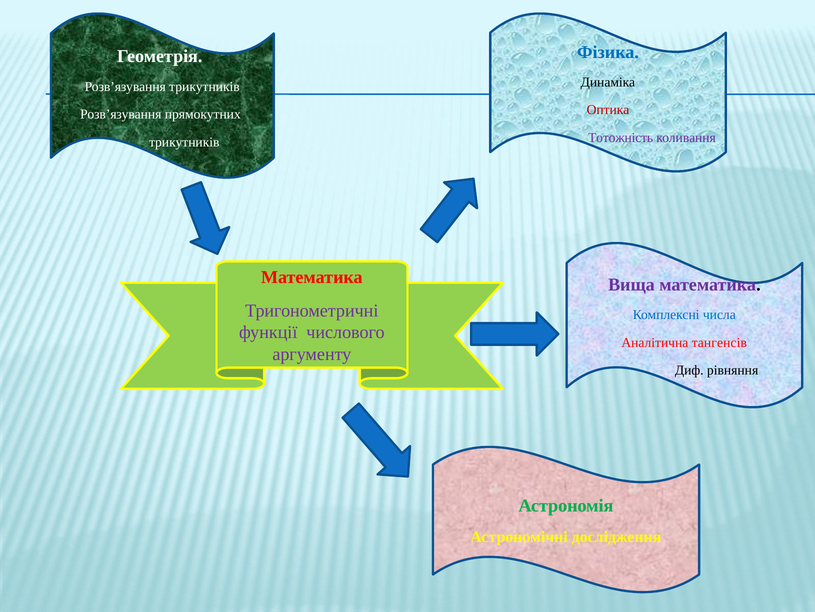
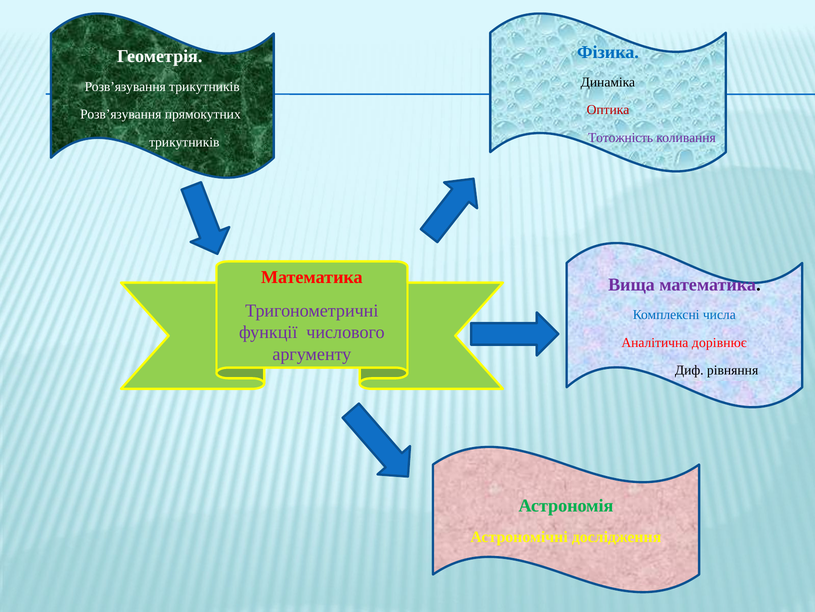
тангенсів: тангенсів -> дорівнює
